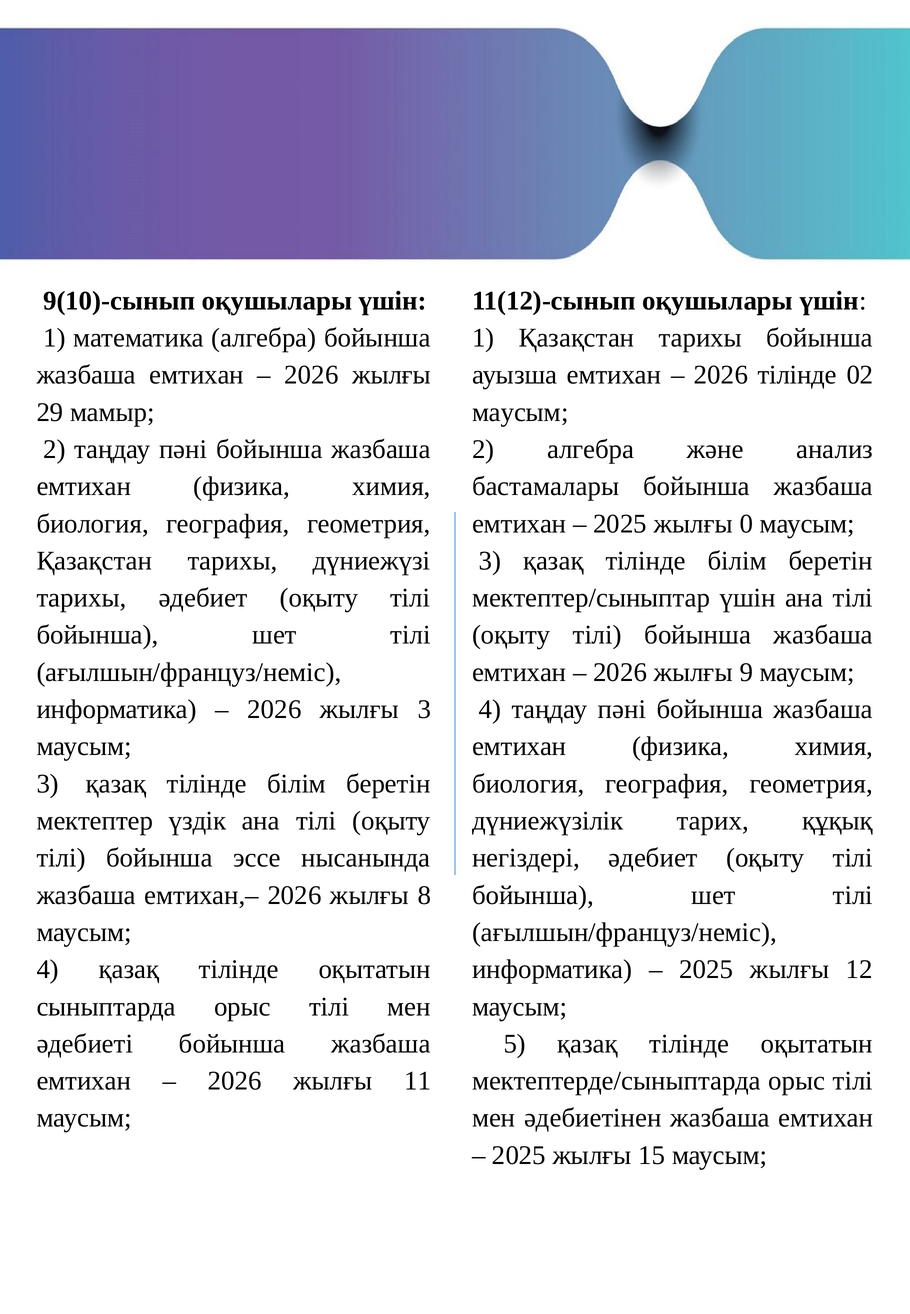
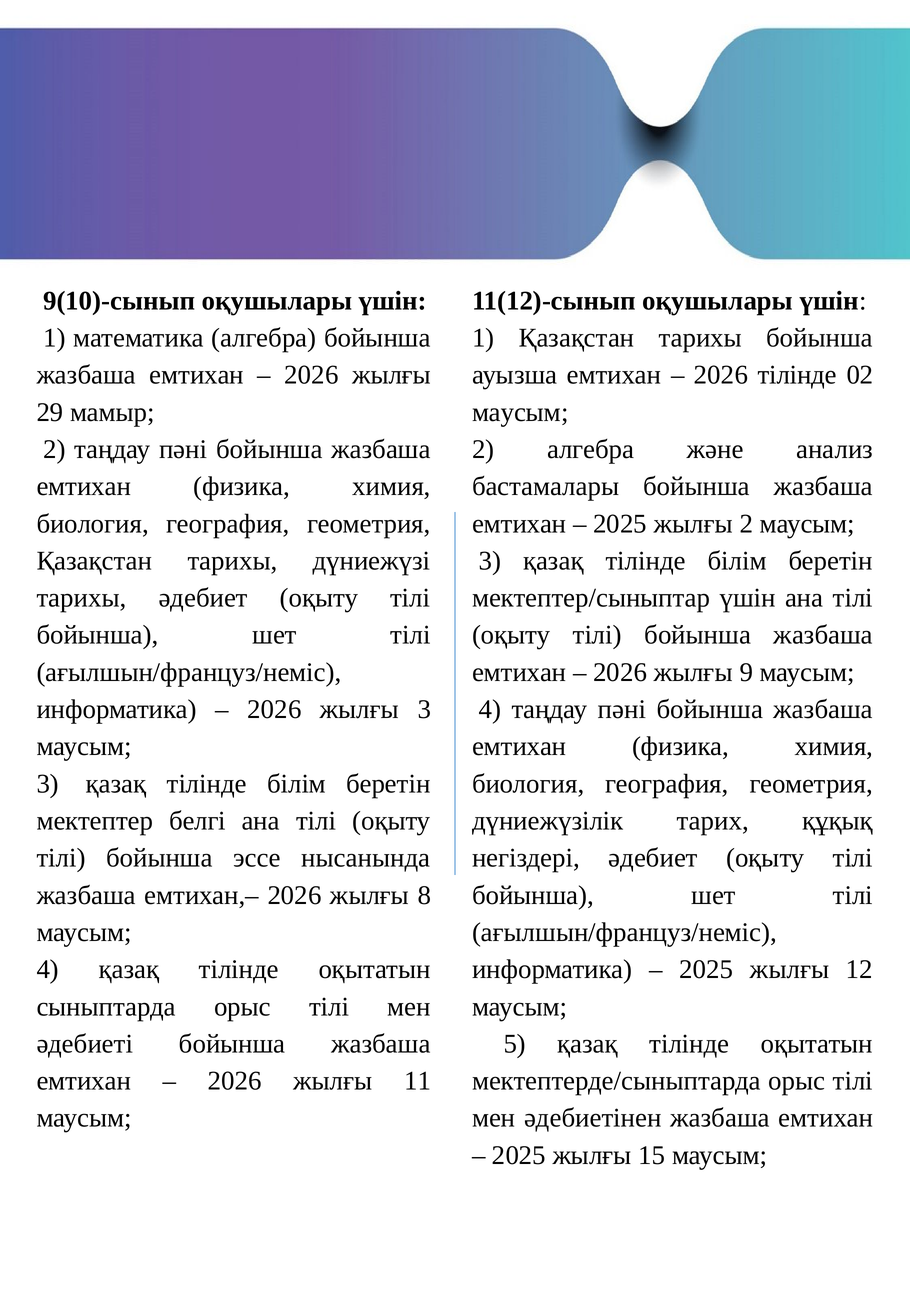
жылғы 0: 0 -> 2
үздік: үздік -> белгі
